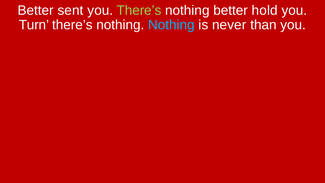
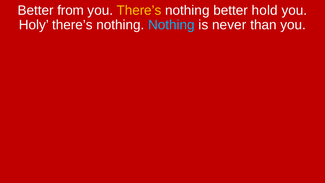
sent: sent -> from
There’s at (139, 10) colour: light green -> yellow
Turn: Turn -> Holy
